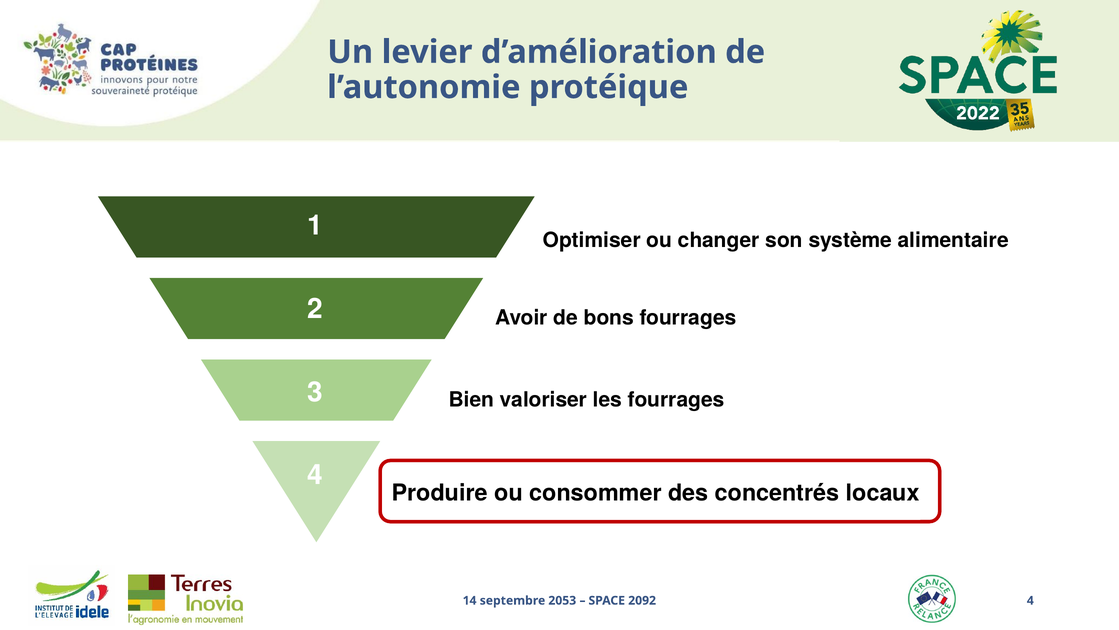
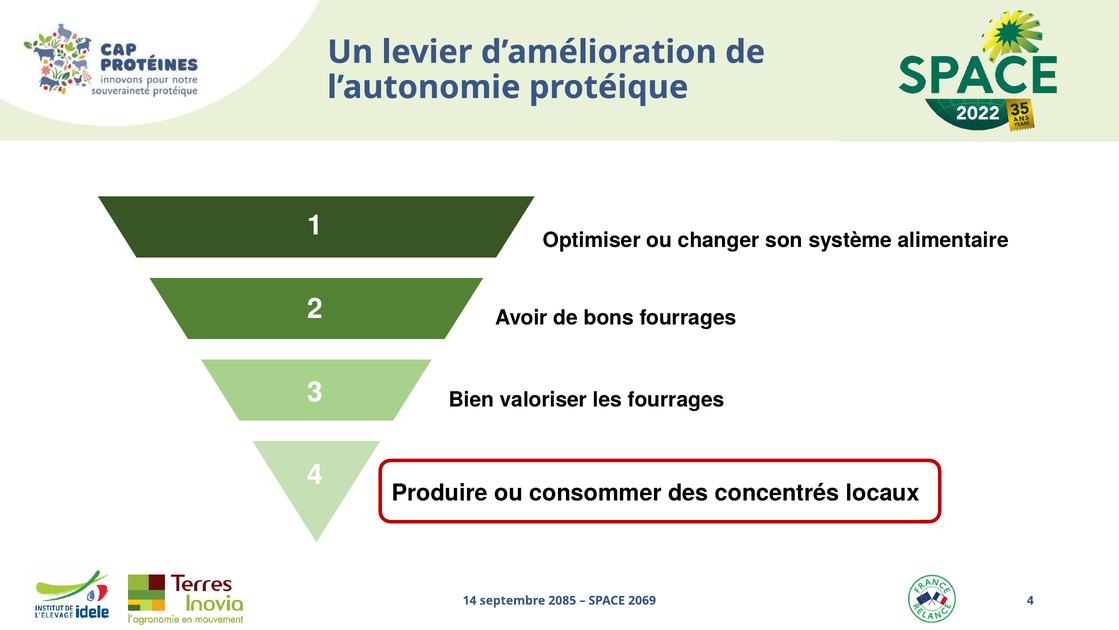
2053: 2053 -> 2085
2092: 2092 -> 2069
